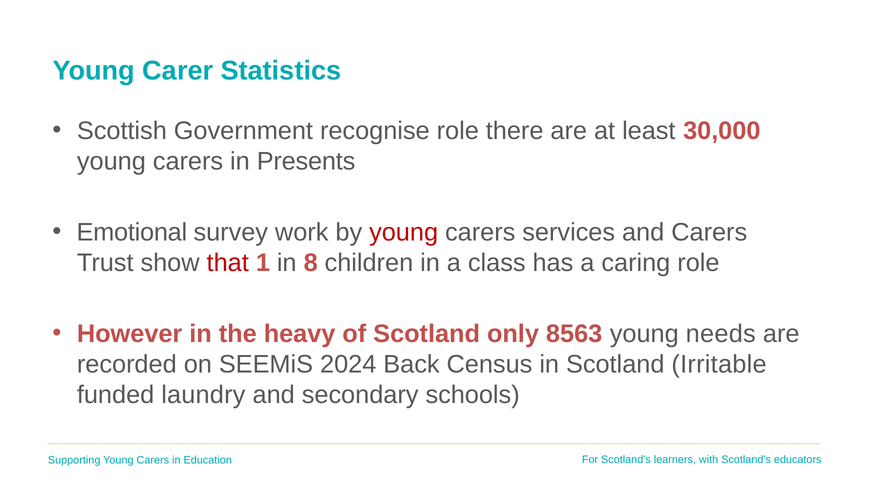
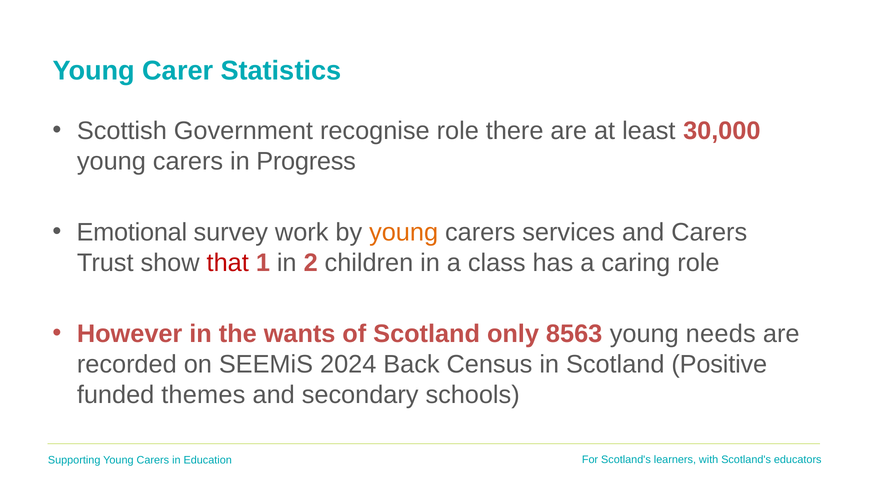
Presents: Presents -> Progress
young at (404, 232) colour: red -> orange
8: 8 -> 2
heavy: heavy -> wants
Irritable: Irritable -> Positive
laundry: laundry -> themes
